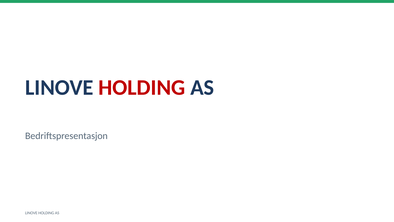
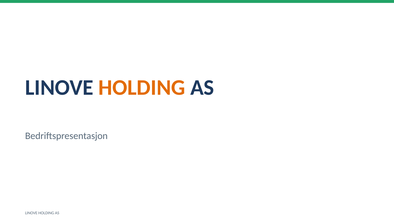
HOLDING at (142, 87) colour: red -> orange
